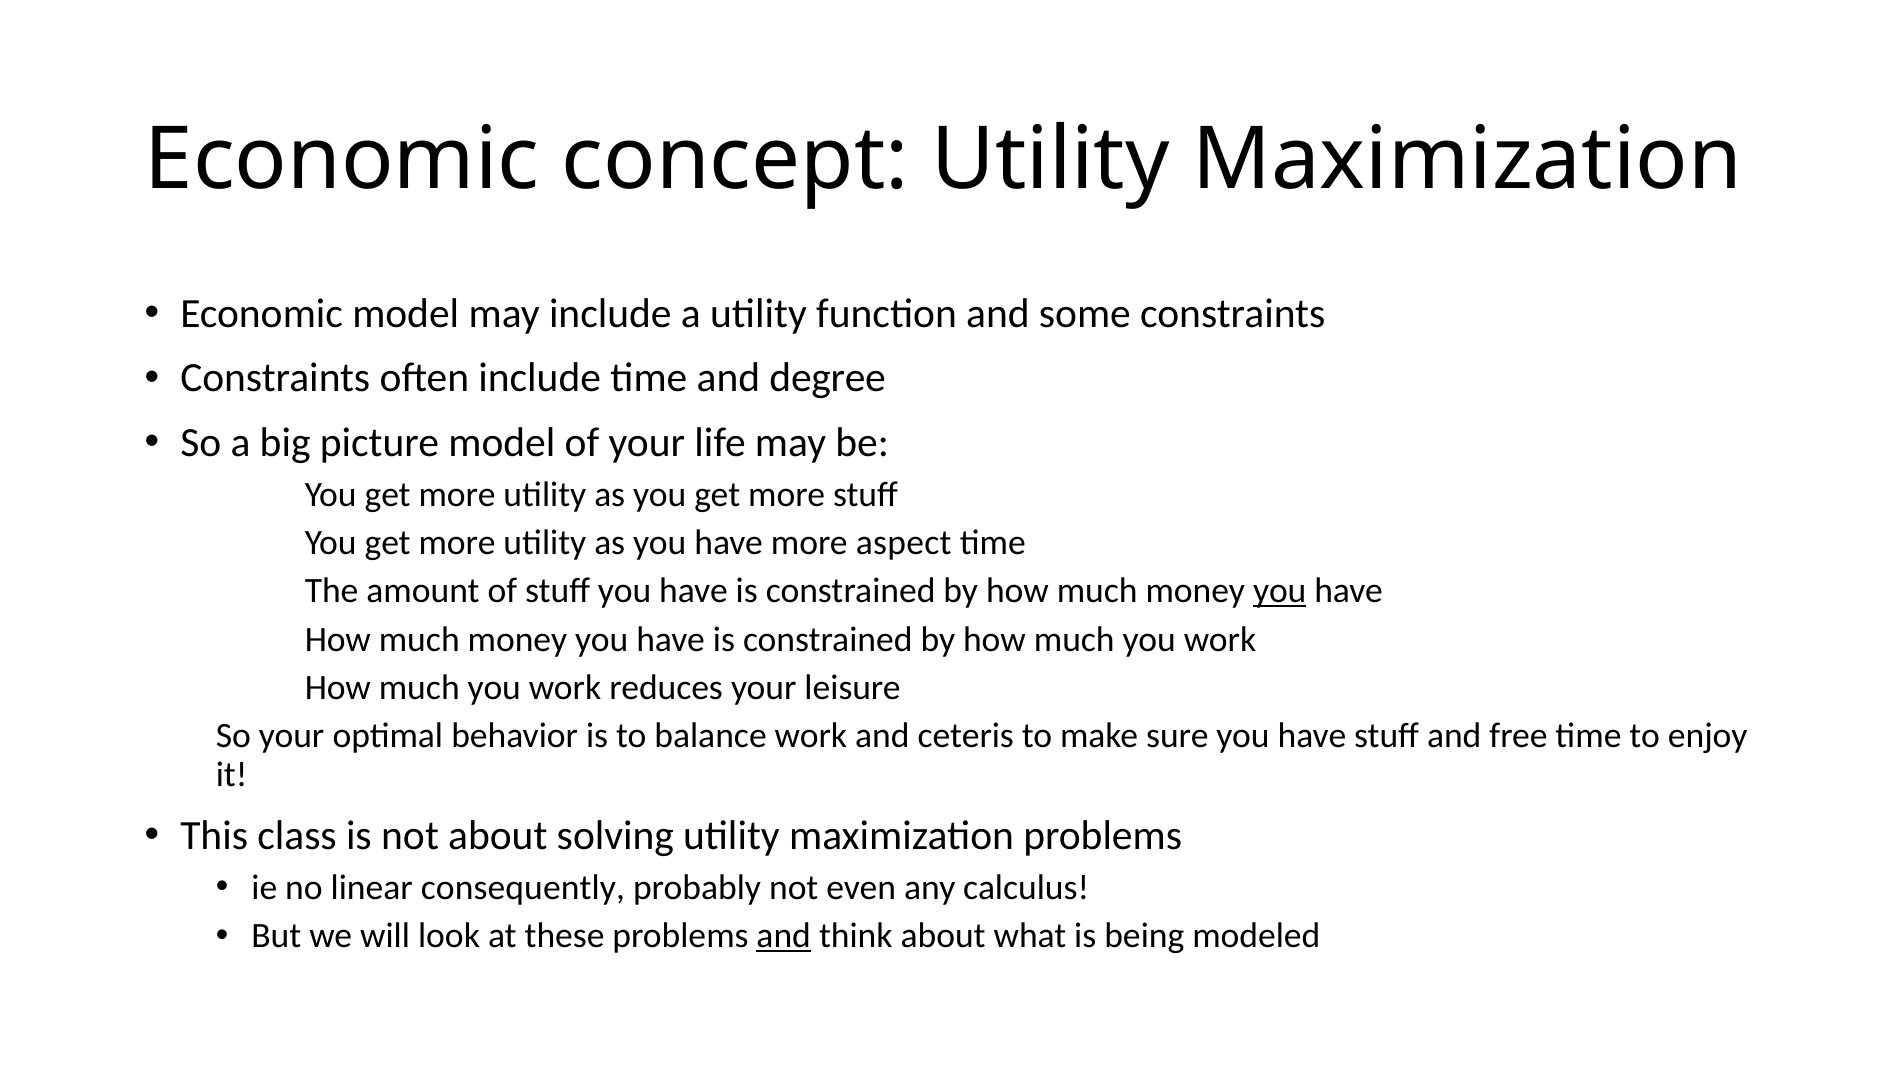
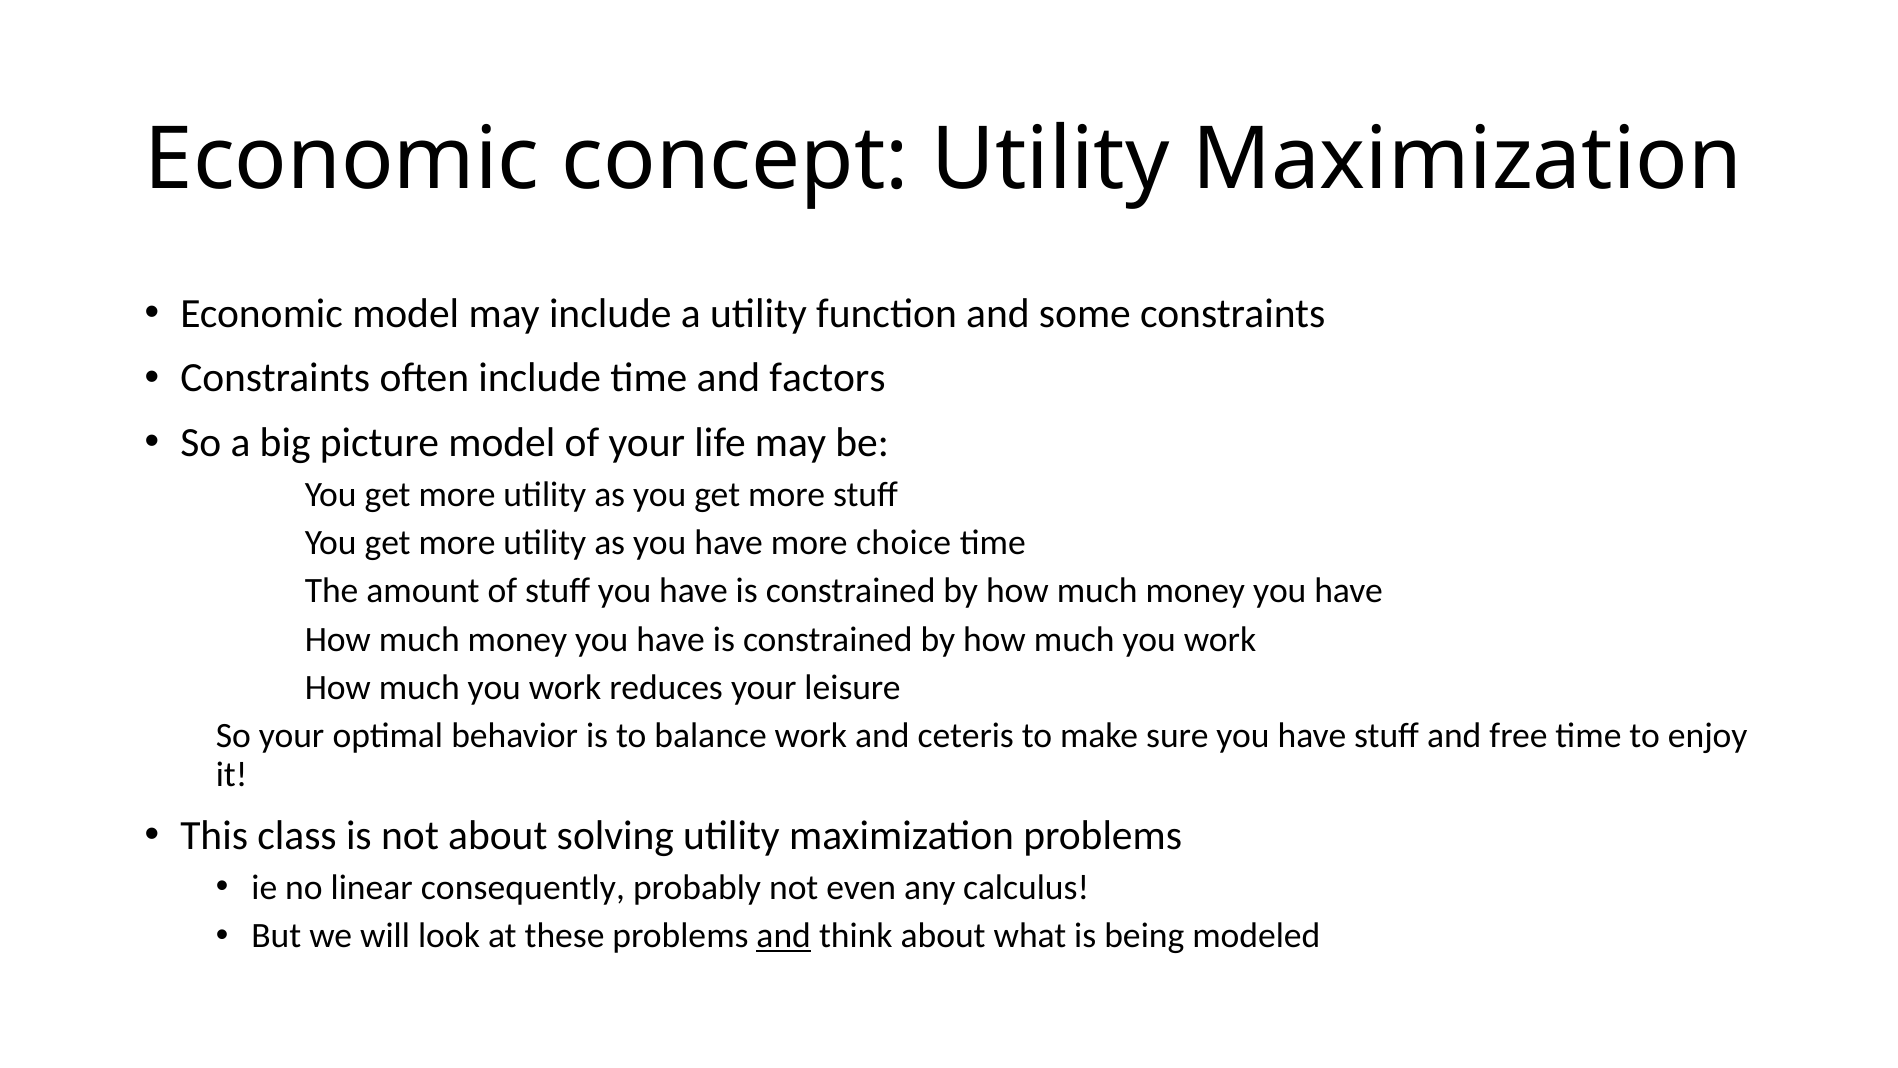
degree: degree -> factors
aspect: aspect -> choice
you at (1280, 591) underline: present -> none
